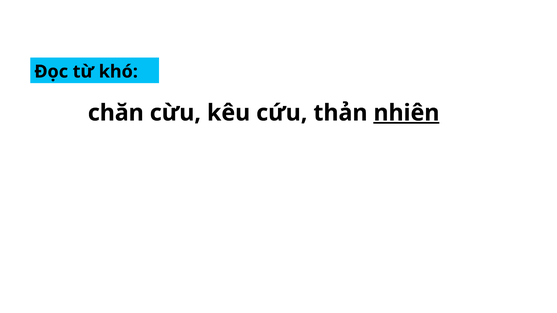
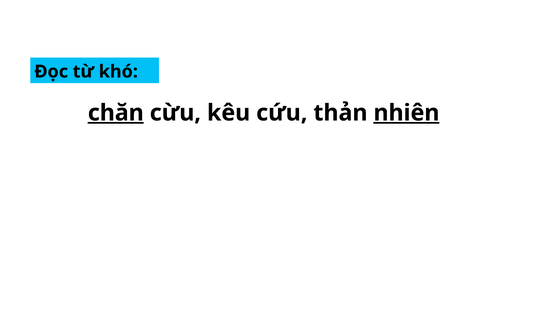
chăn underline: none -> present
